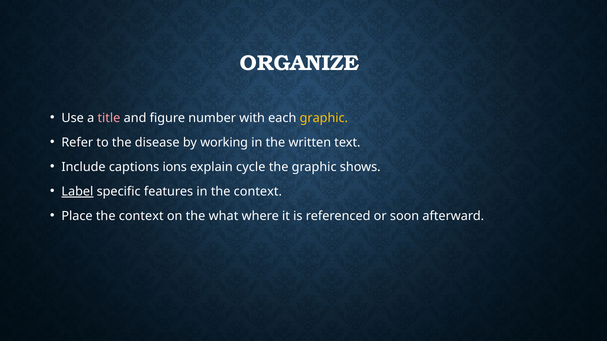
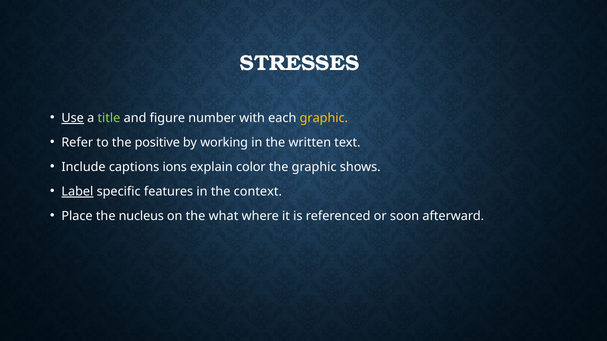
ORGANIZE: ORGANIZE -> STRESSES
Use underline: none -> present
title colour: pink -> light green
disease: disease -> positive
cycle: cycle -> color
Place the context: context -> nucleus
